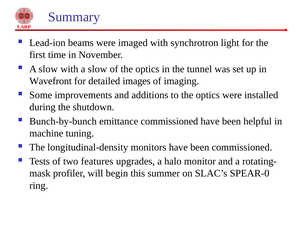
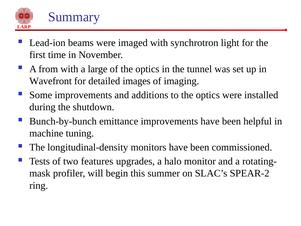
slow at (48, 69): slow -> from
with a slow: slow -> large
emittance commissioned: commissioned -> improvements
SPEAR-0: SPEAR-0 -> SPEAR-2
